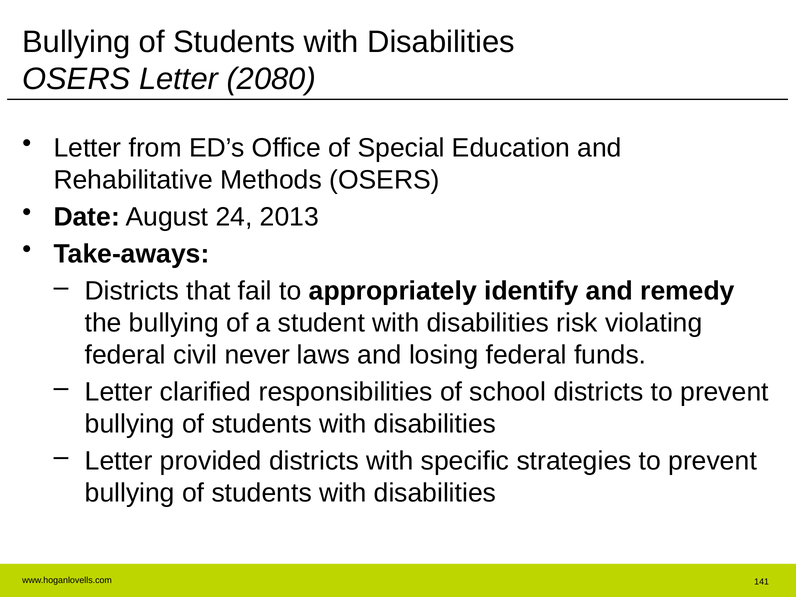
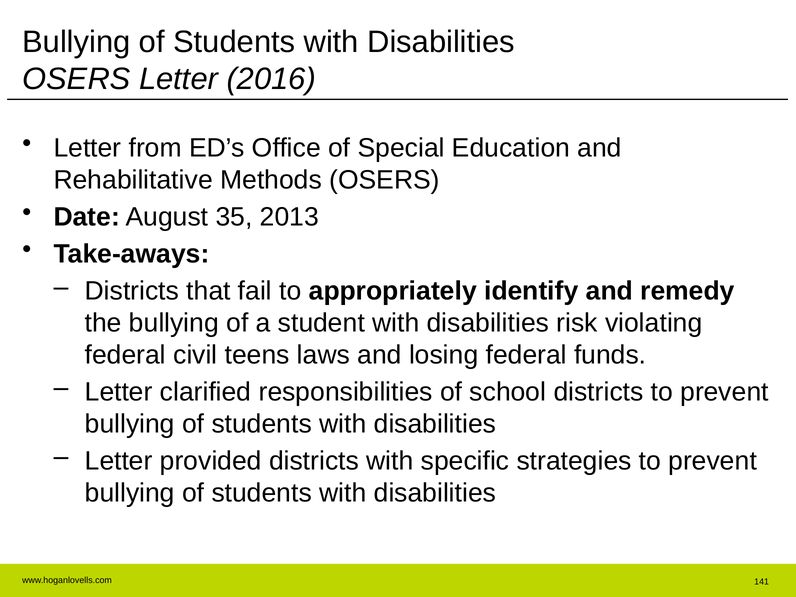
2080: 2080 -> 2016
24: 24 -> 35
never: never -> teens
